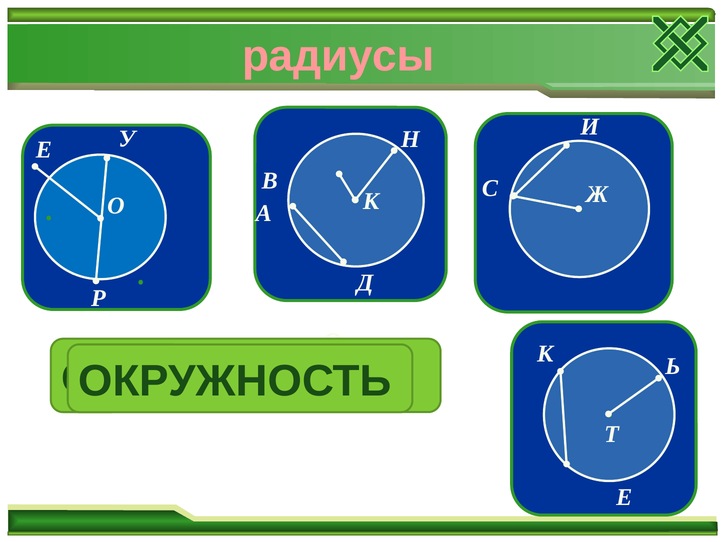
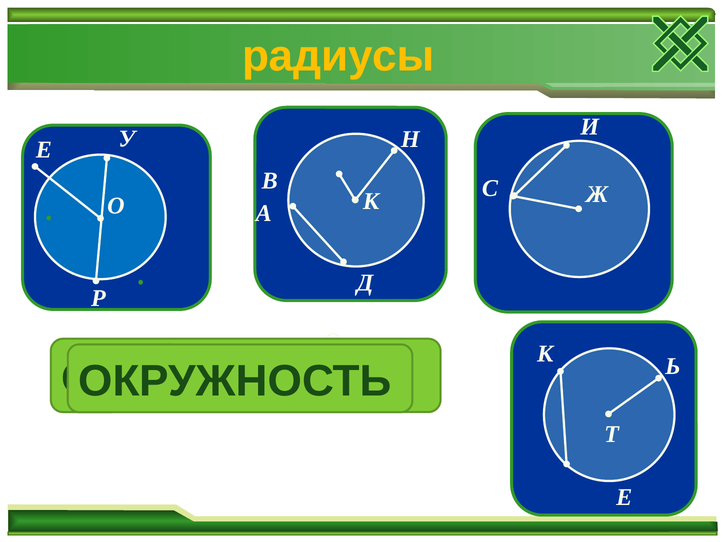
радиусы colour: pink -> yellow
